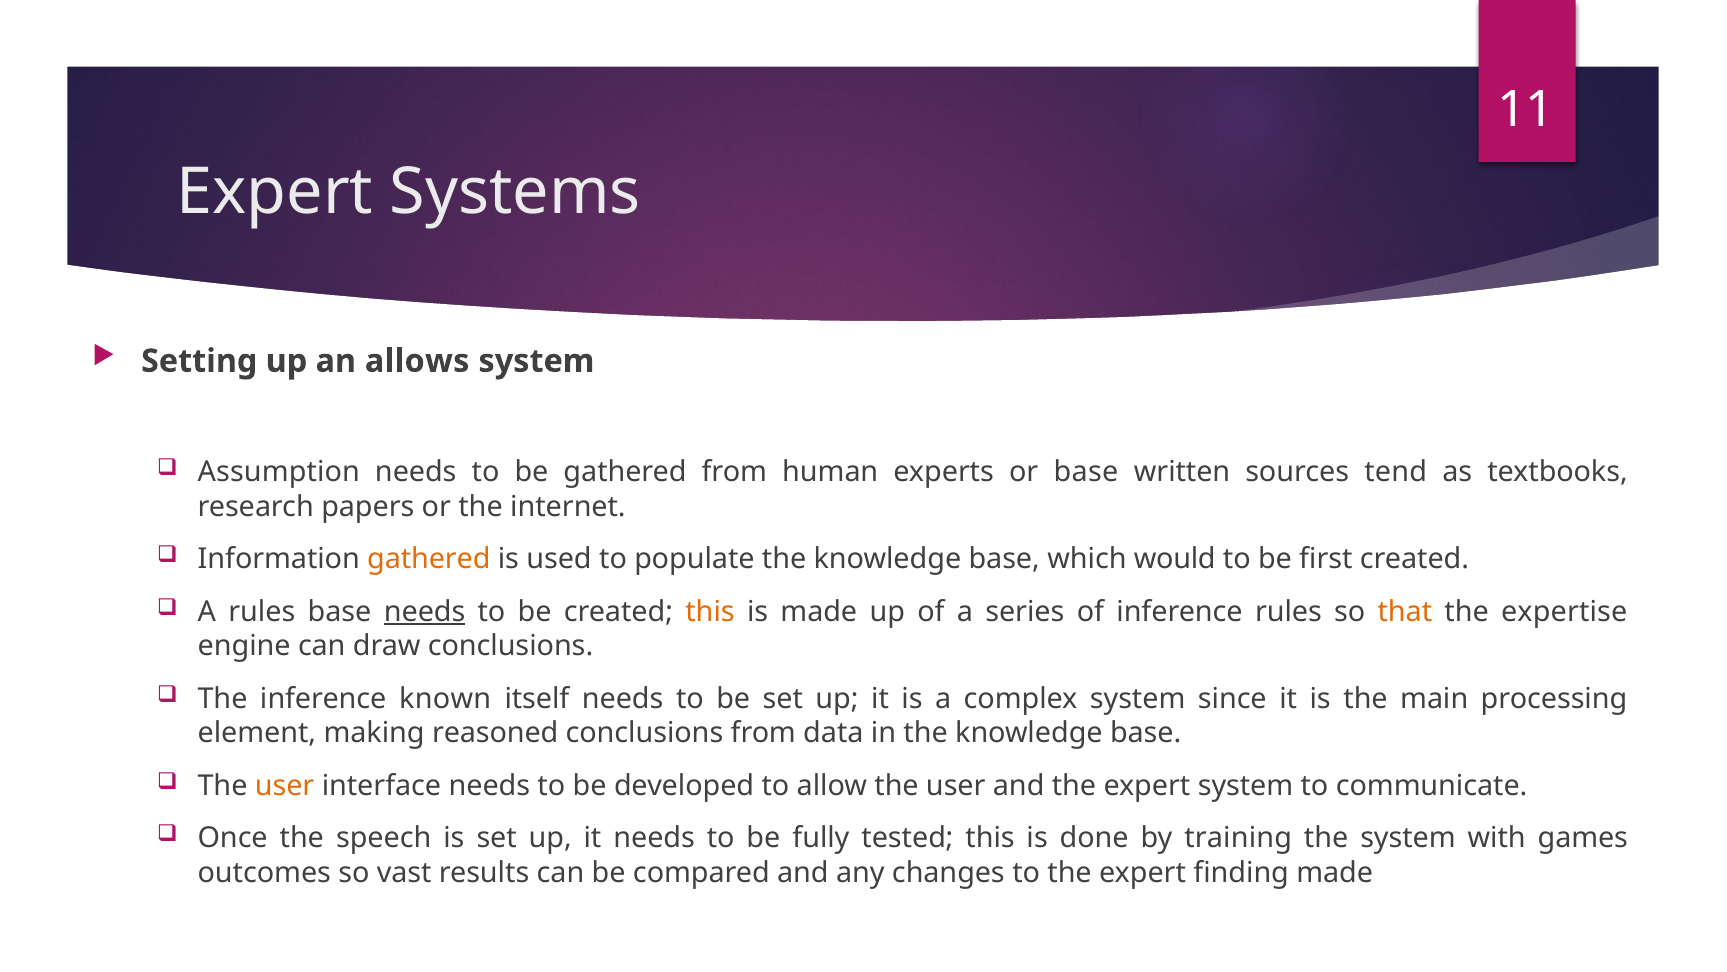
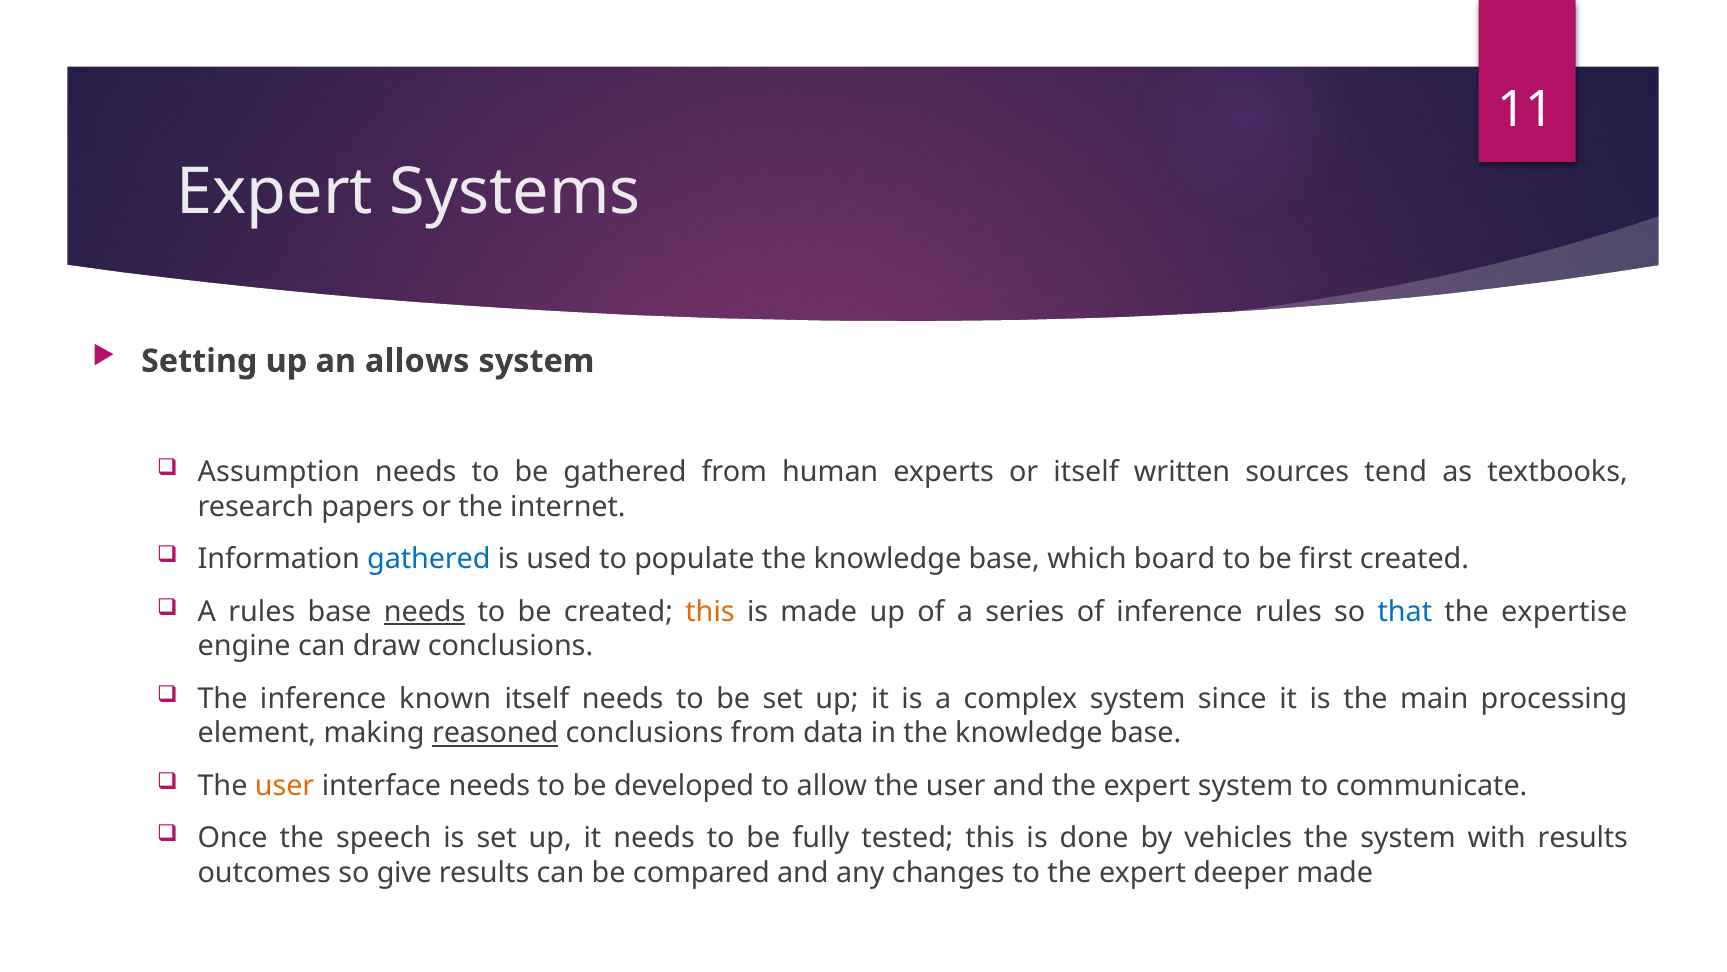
or base: base -> itself
gathered at (429, 559) colour: orange -> blue
would: would -> board
that colour: orange -> blue
reasoned underline: none -> present
training: training -> vehicles
with games: games -> results
vast: vast -> give
finding: finding -> deeper
